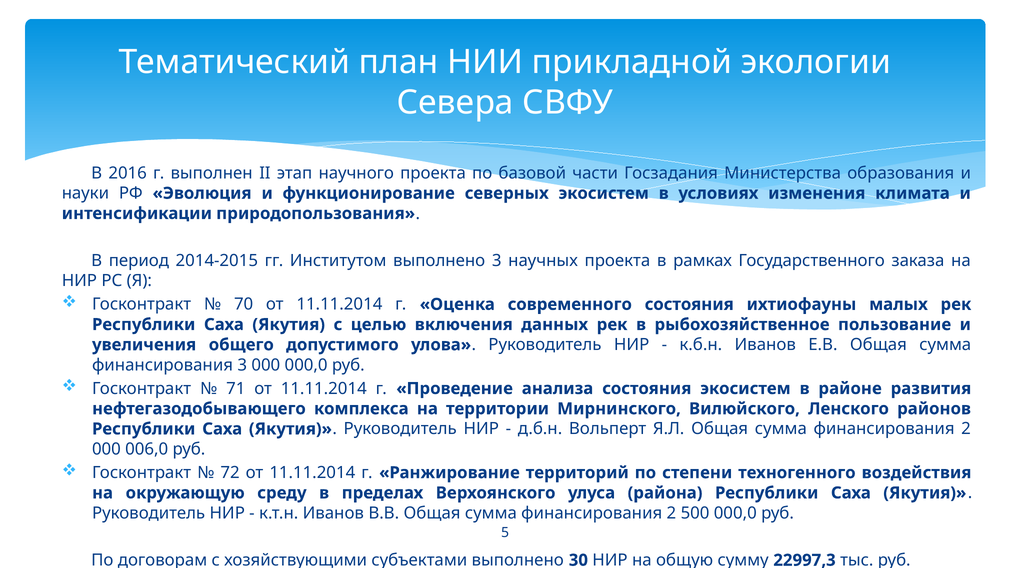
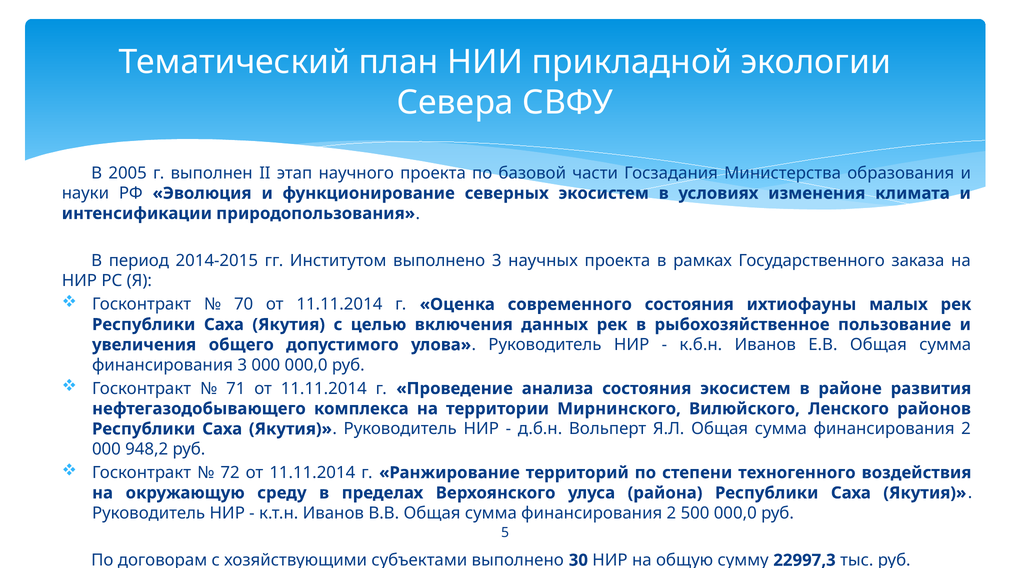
2016: 2016 -> 2005
006,0: 006,0 -> 948,2
